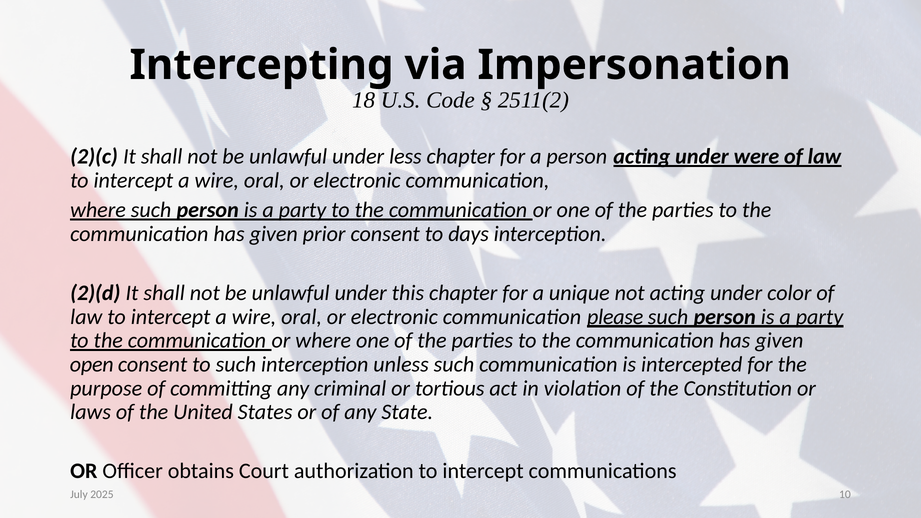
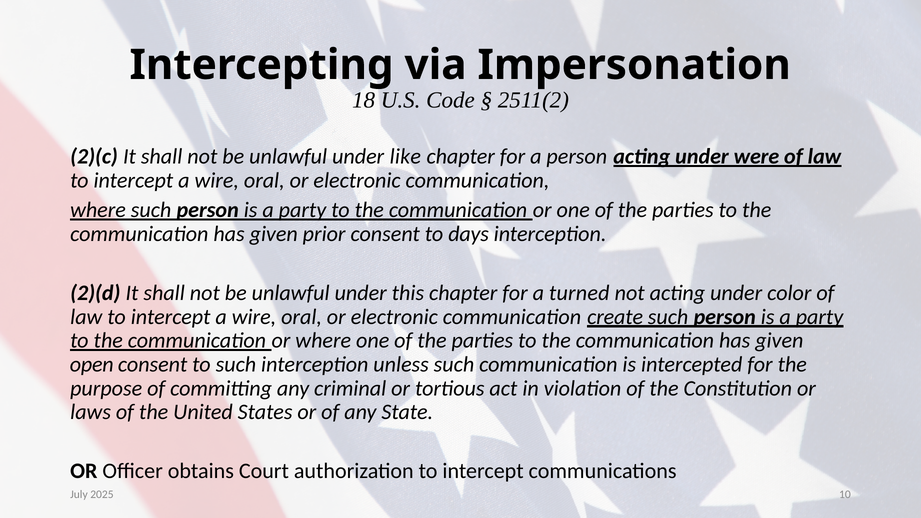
less: less -> like
unique: unique -> turned
please: please -> create
